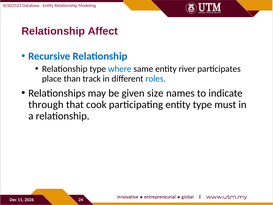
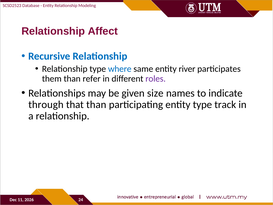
place: place -> them
track: track -> refer
roles colour: blue -> purple
that cook: cook -> than
must: must -> track
